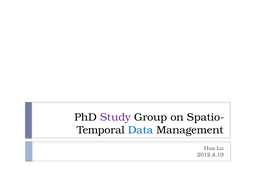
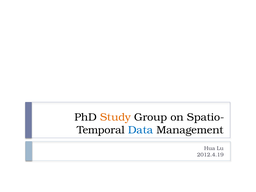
Study colour: purple -> orange
